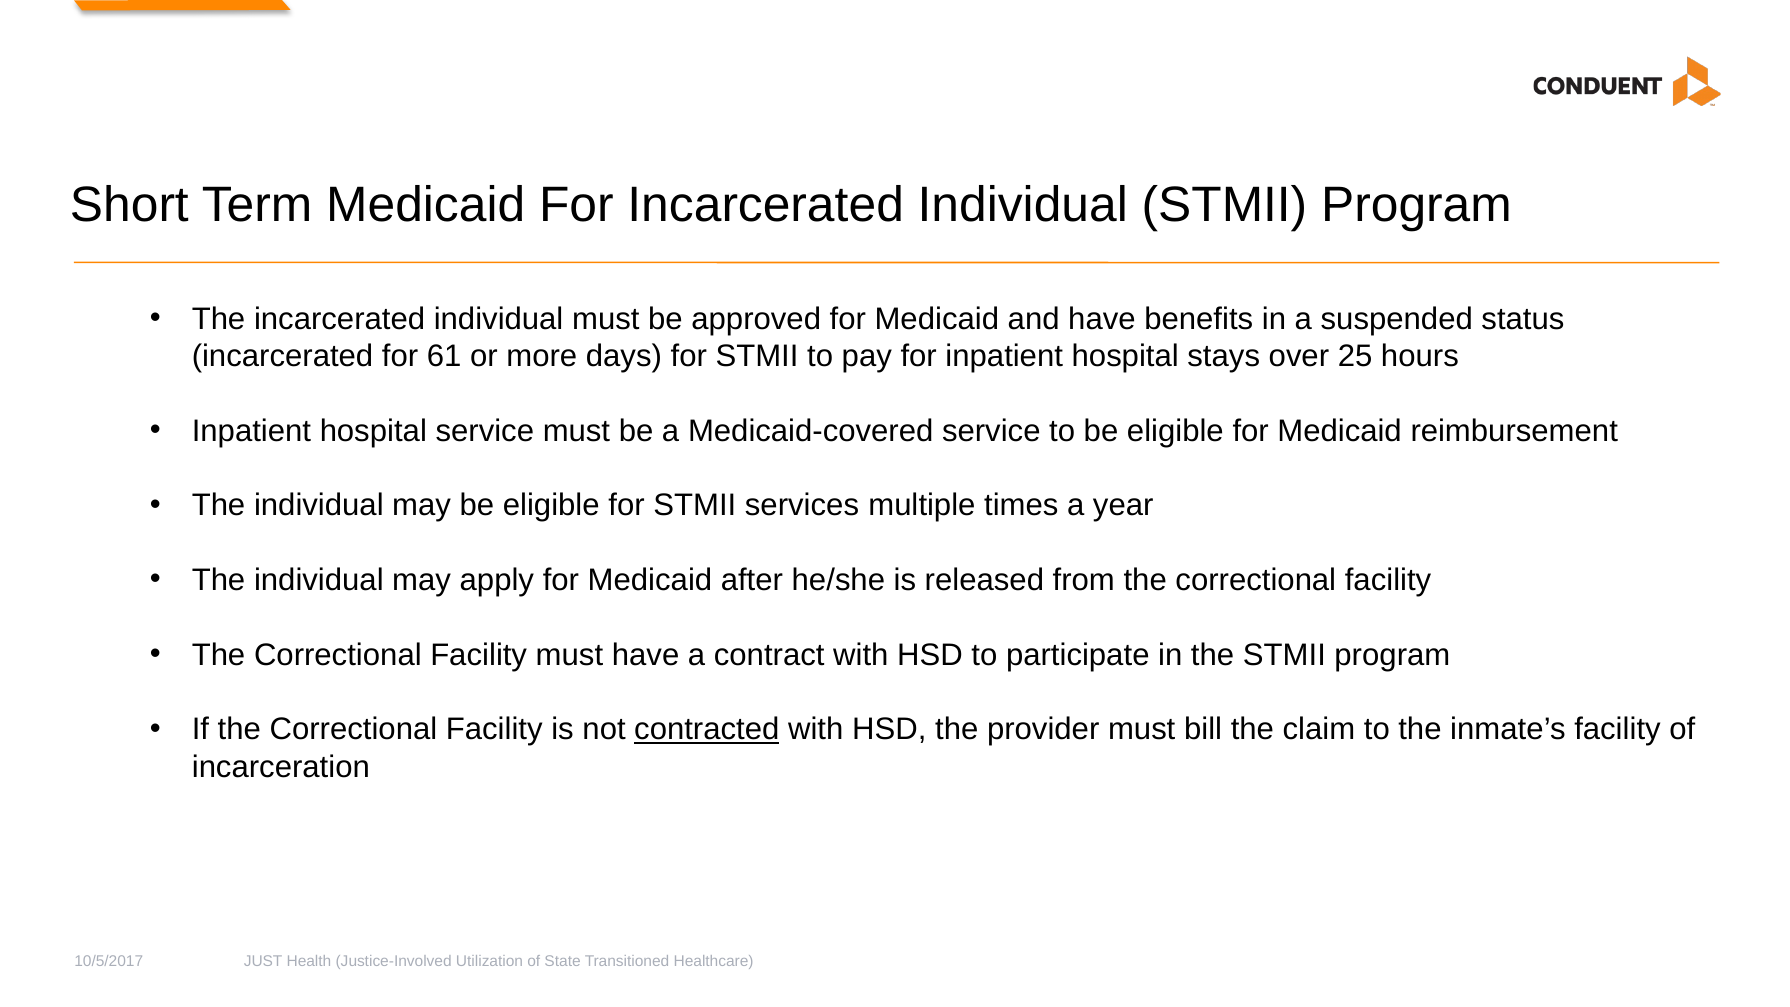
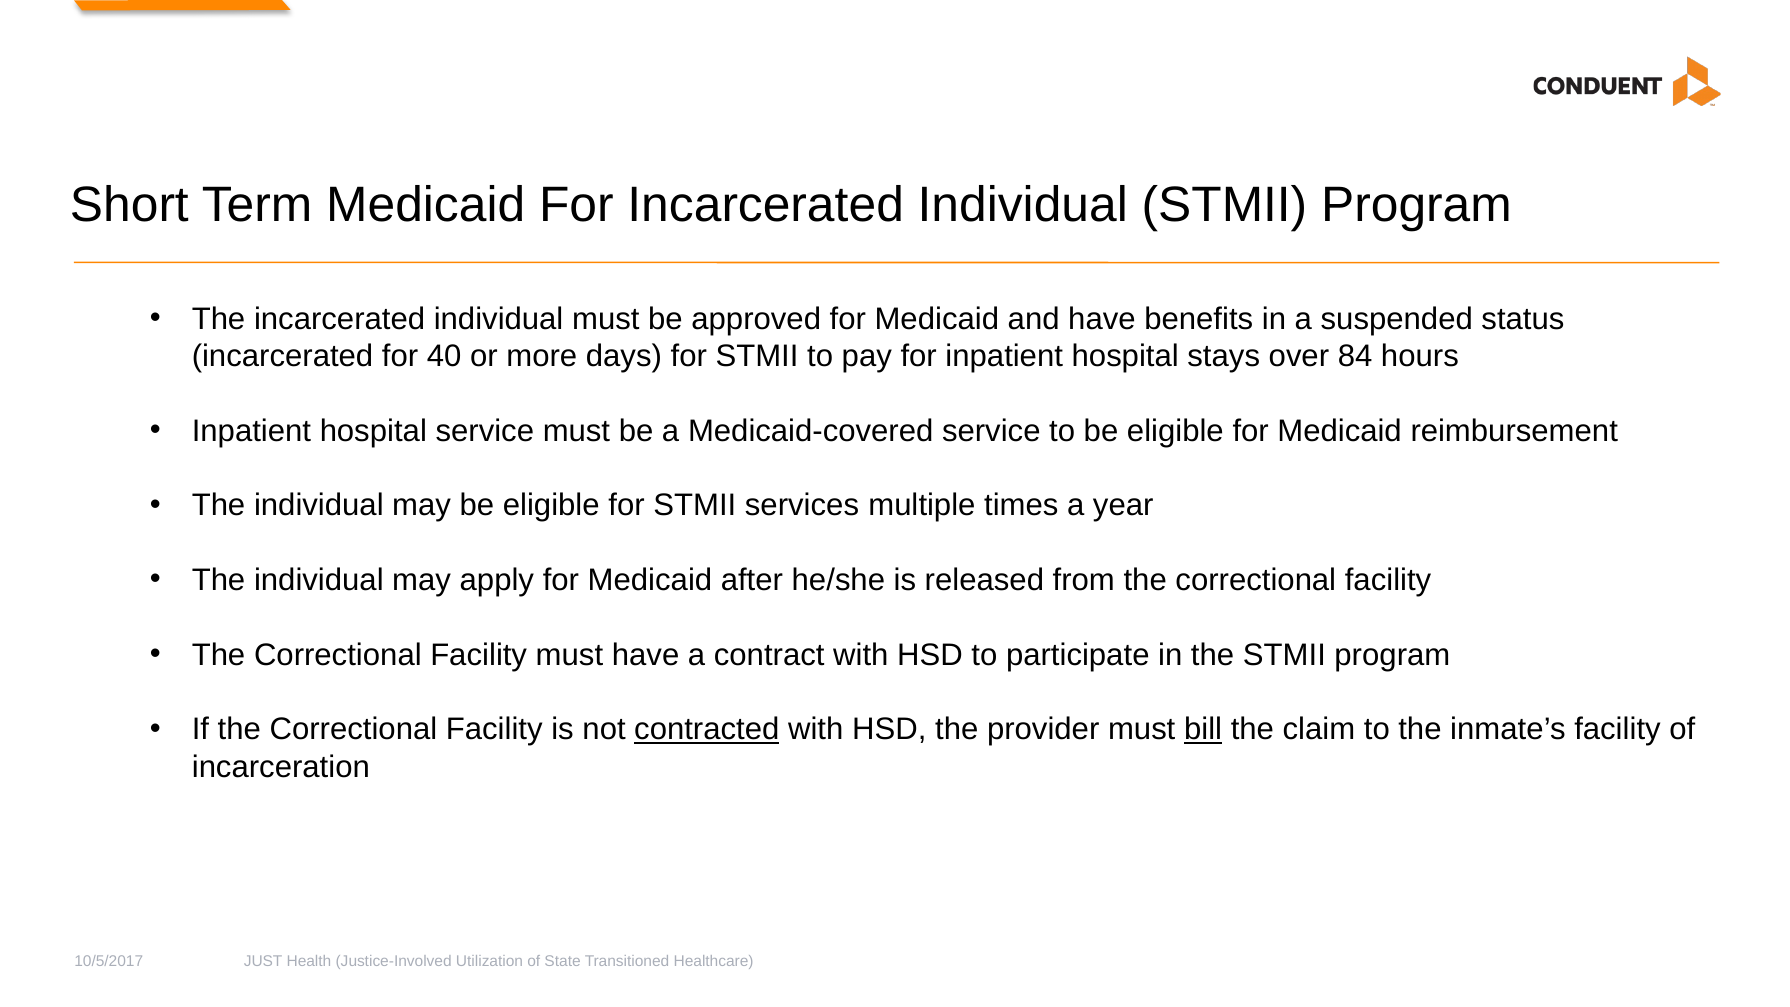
61: 61 -> 40
25: 25 -> 84
bill underline: none -> present
